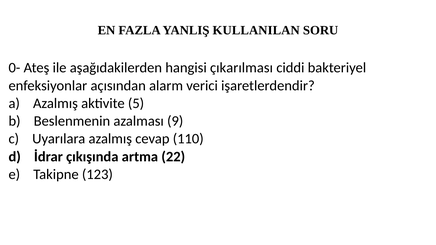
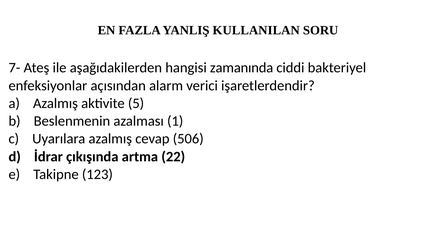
0-: 0- -> 7-
çıkarılması: çıkarılması -> zamanında
9: 9 -> 1
110: 110 -> 506
